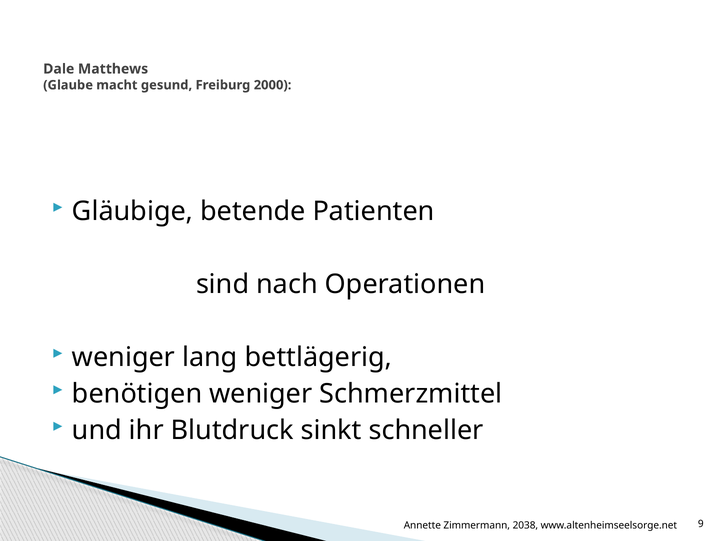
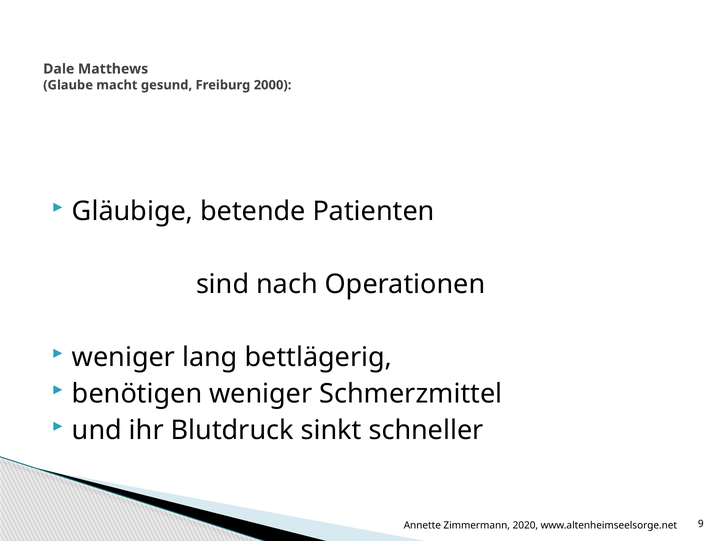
2038: 2038 -> 2020
